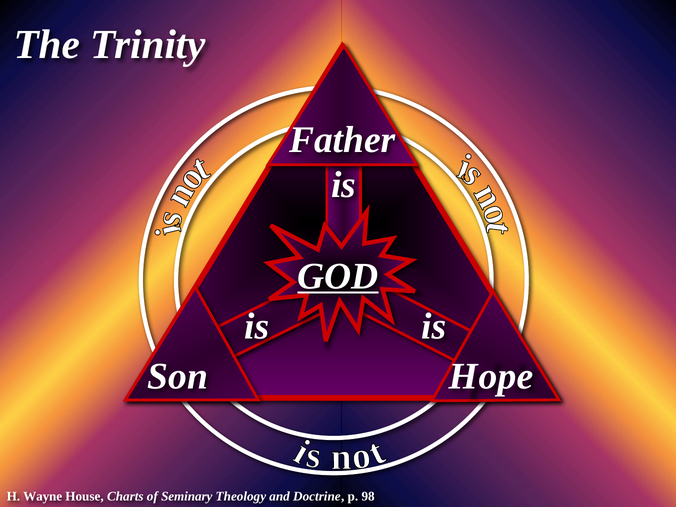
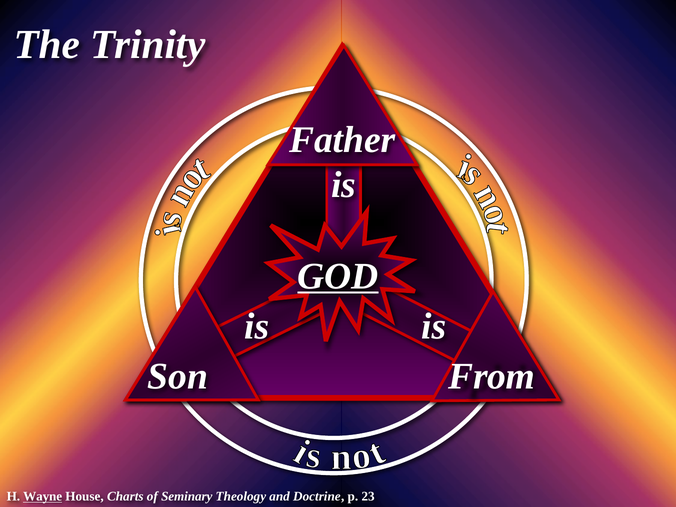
Hope: Hope -> From
Wayne underline: none -> present
98: 98 -> 23
